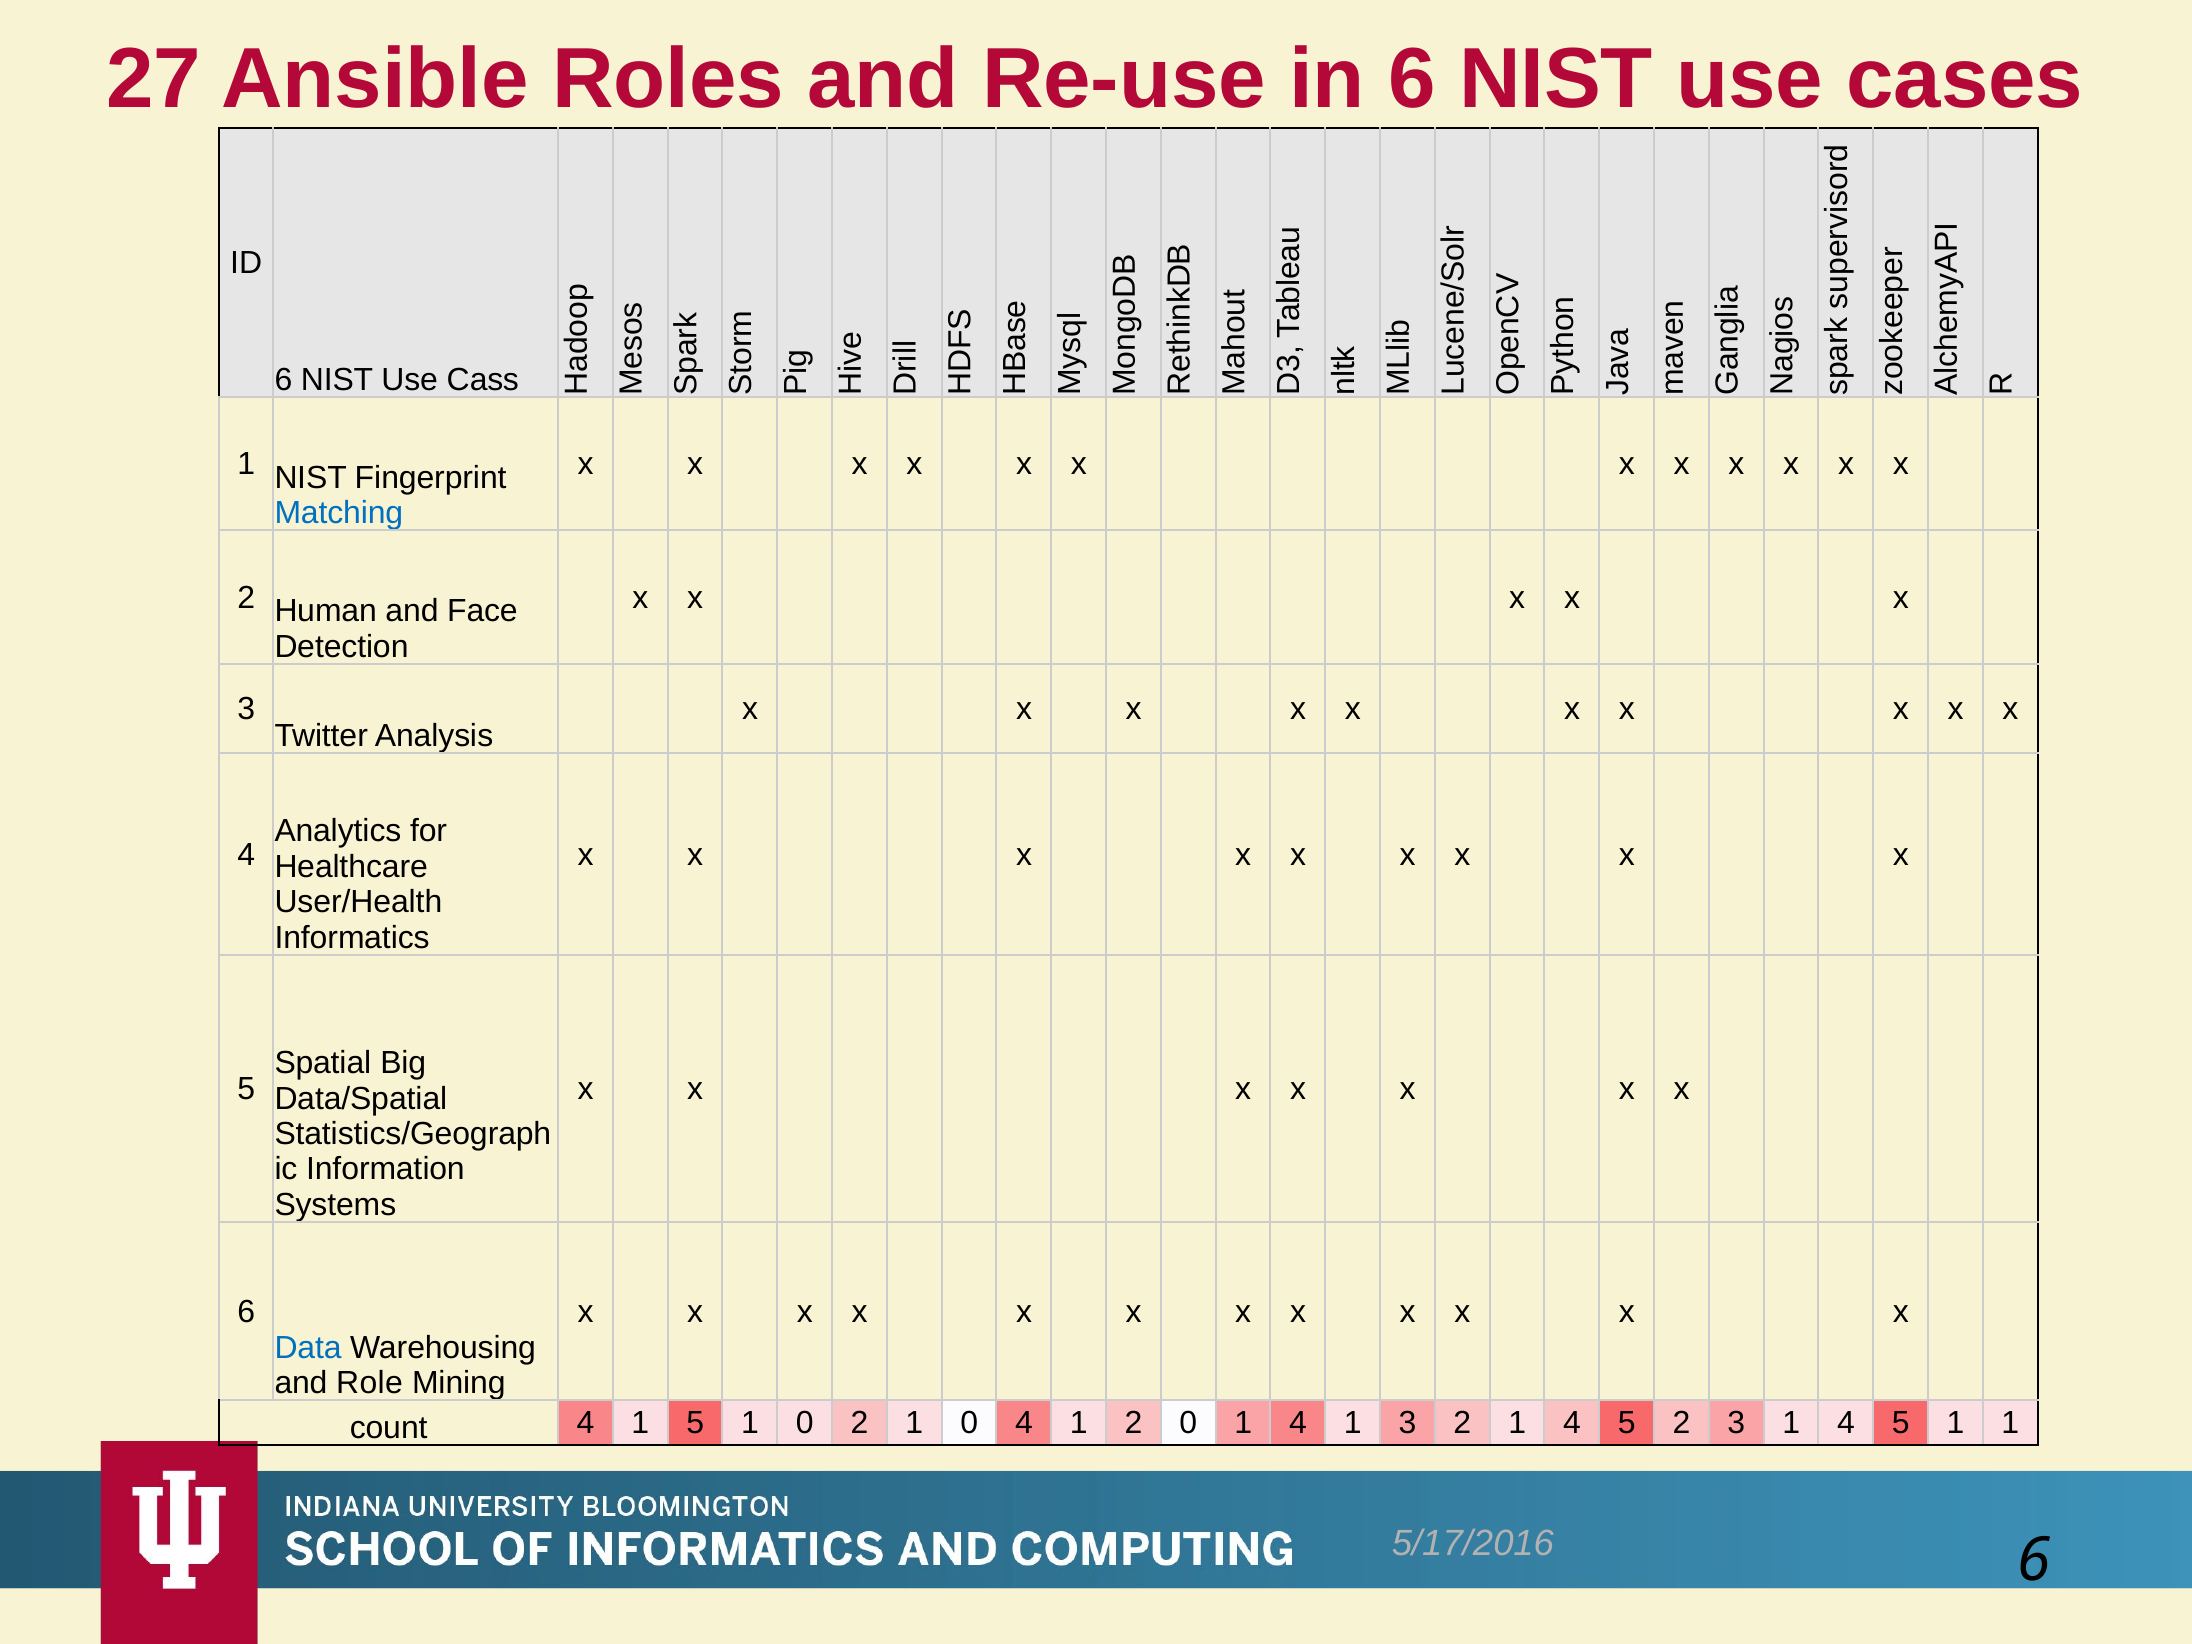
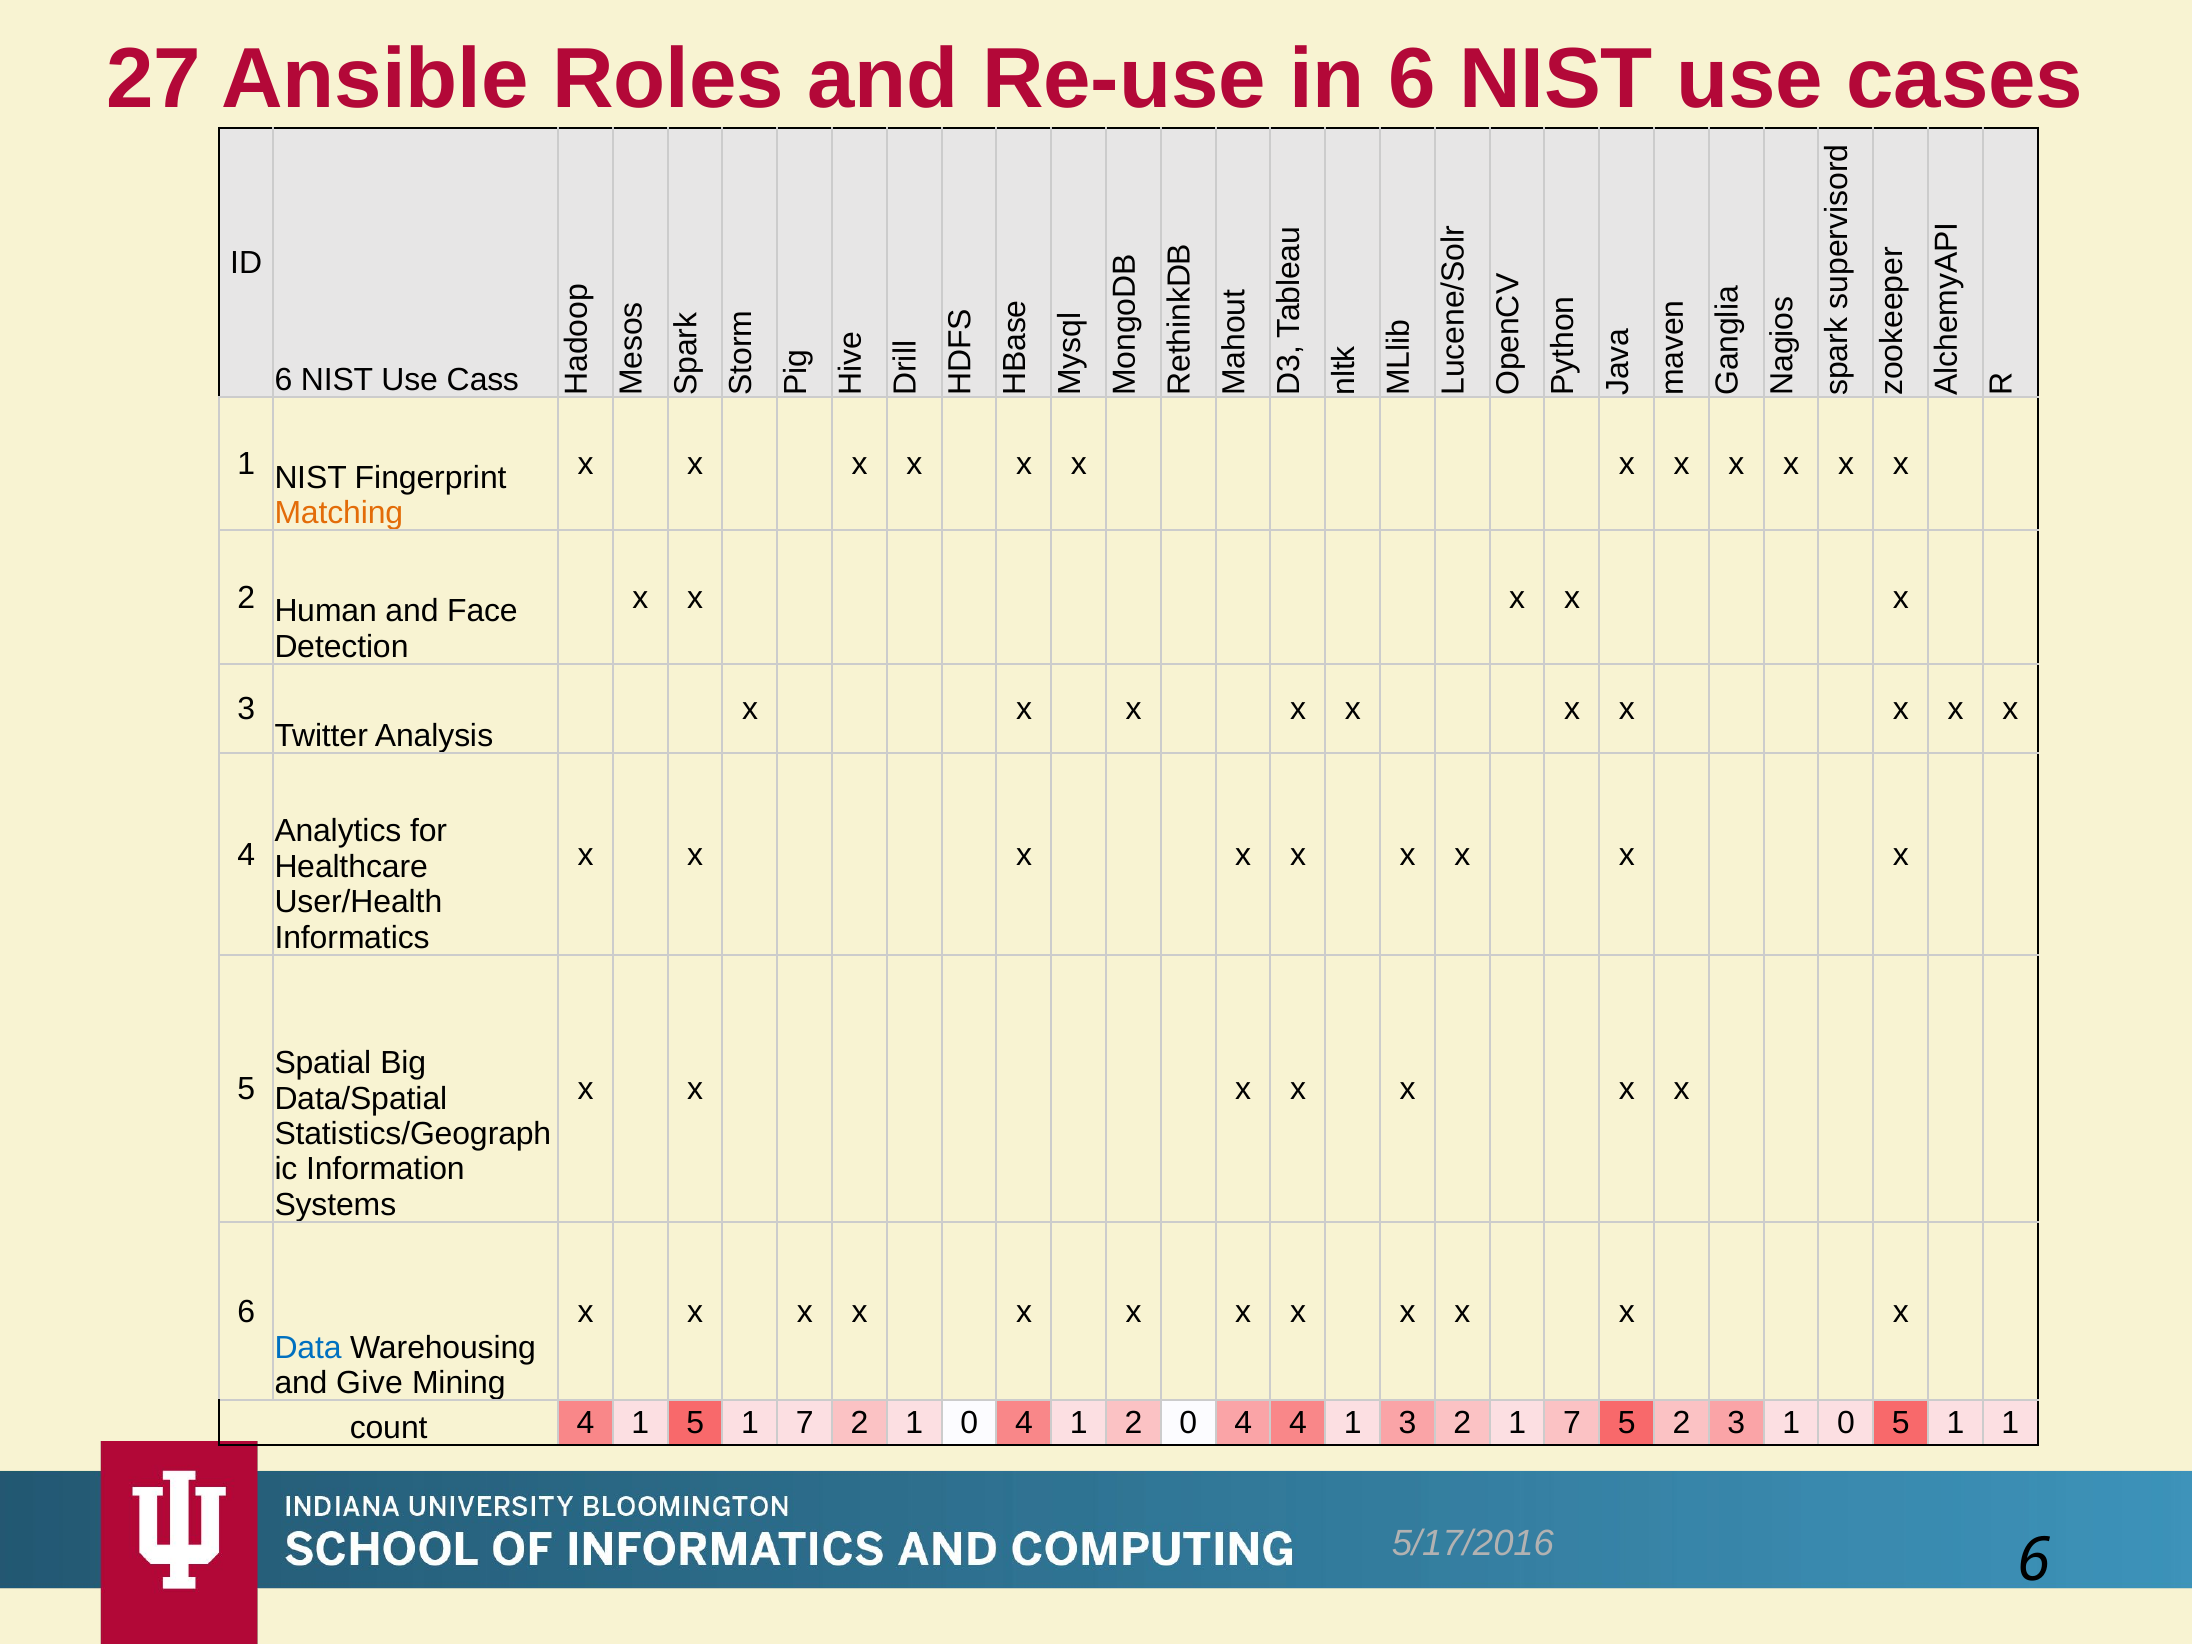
Matching colour: blue -> orange
Role: Role -> Give
5 1 0: 0 -> 7
2 0 1: 1 -> 4
2 1 4: 4 -> 7
3 1 4: 4 -> 0
